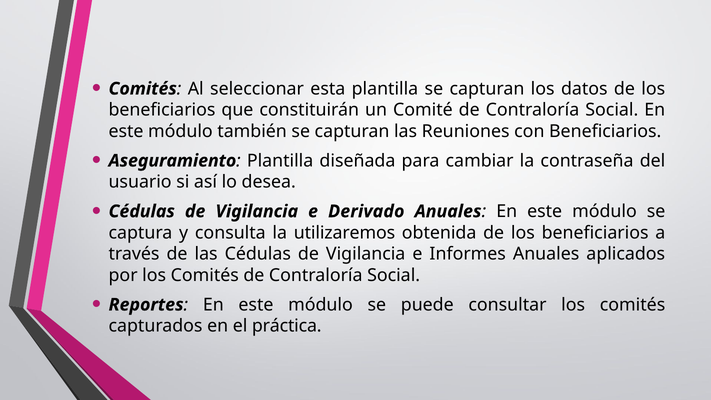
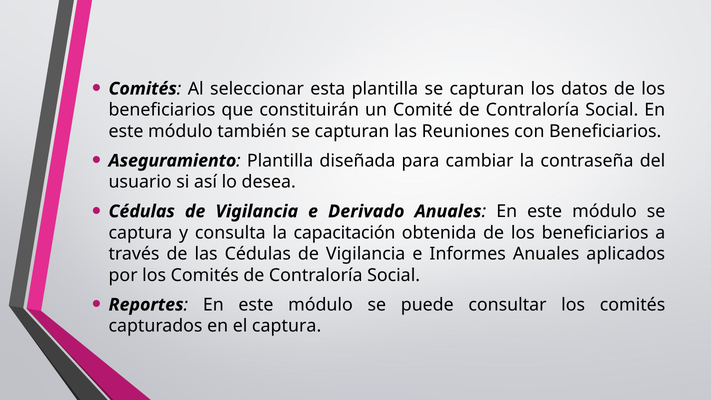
utilizaremos: utilizaremos -> capacitación
el práctica: práctica -> captura
